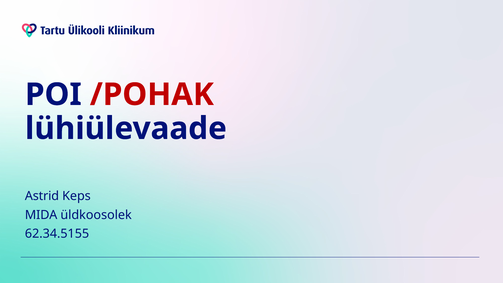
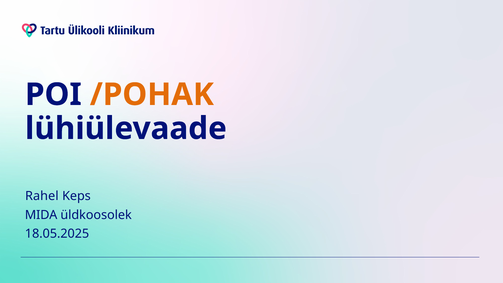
/POHAK colour: red -> orange
Astrid: Astrid -> Rahel
62.34.5155: 62.34.5155 -> 18.05.2025
